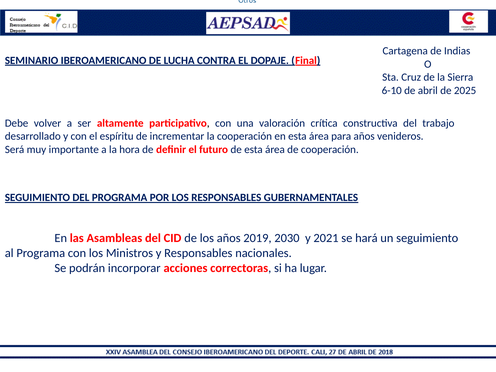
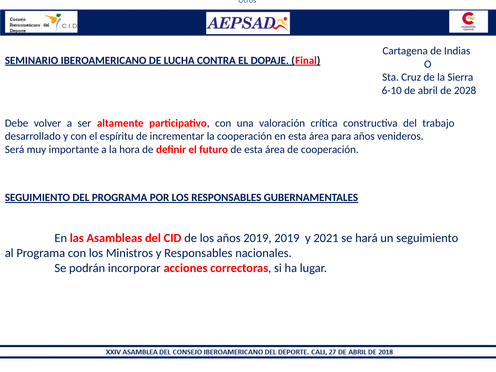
2025: 2025 -> 2028
2019 2030: 2030 -> 2019
